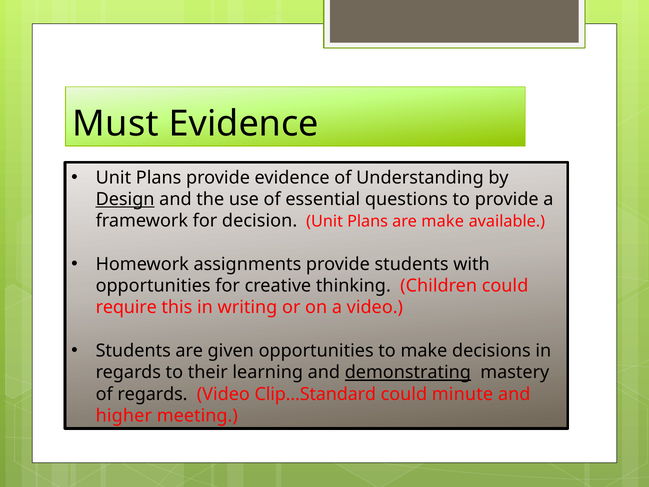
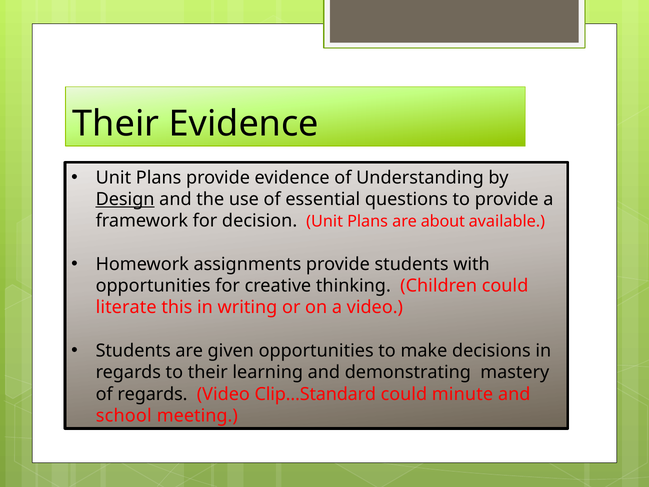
Must at (116, 124): Must -> Their
are make: make -> about
require: require -> literate
demonstrating underline: present -> none
higher: higher -> school
